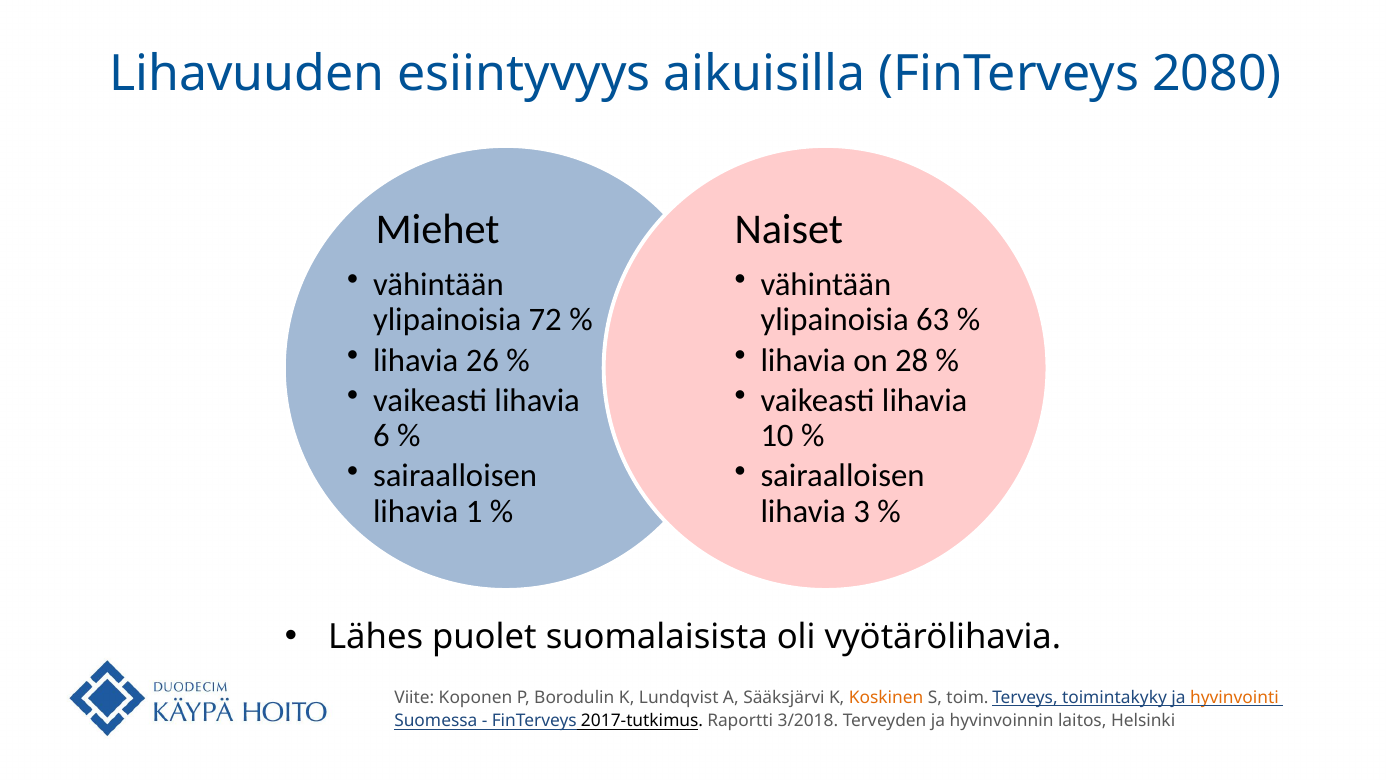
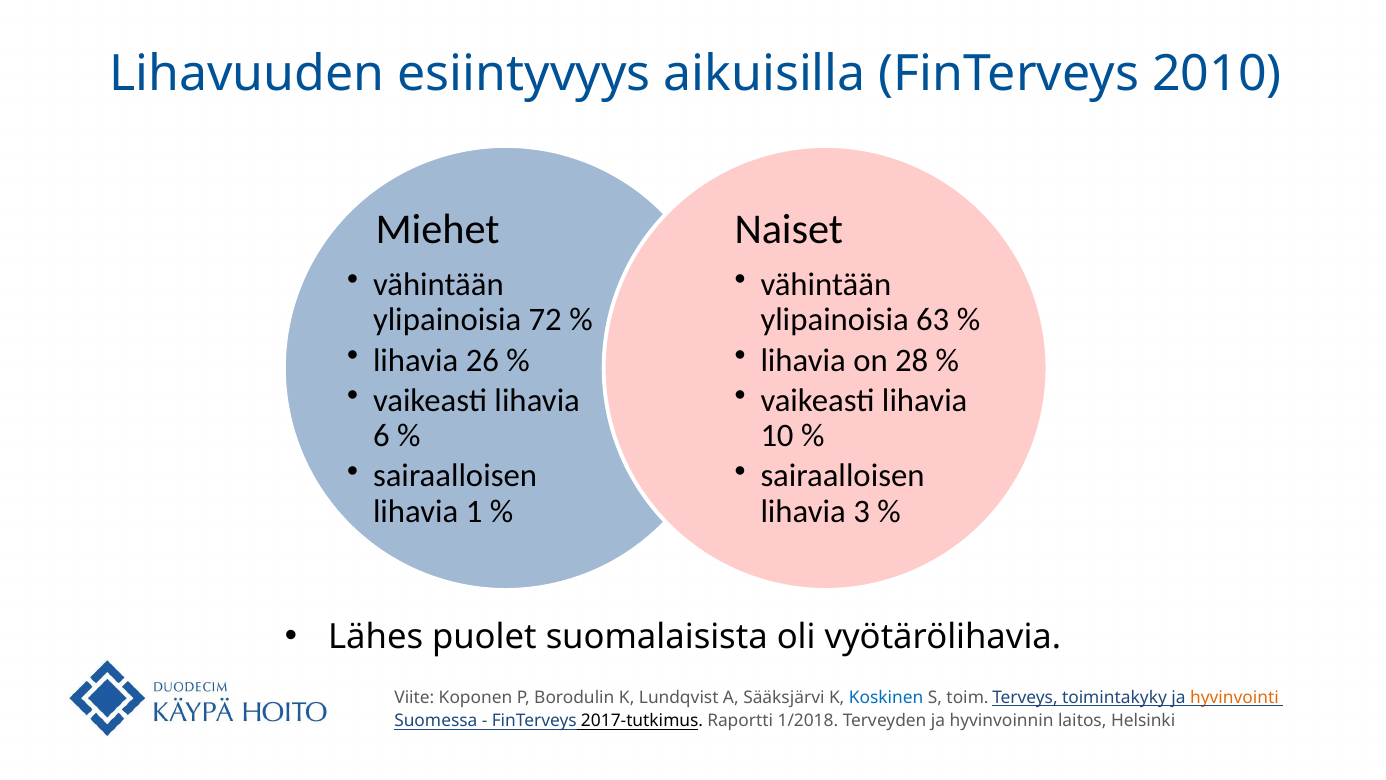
2080: 2080 -> 2010
Koskinen colour: orange -> blue
3/2018: 3/2018 -> 1/2018
